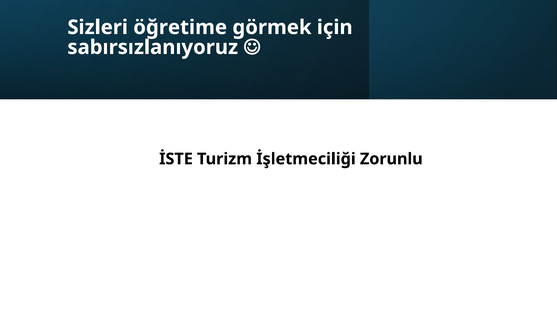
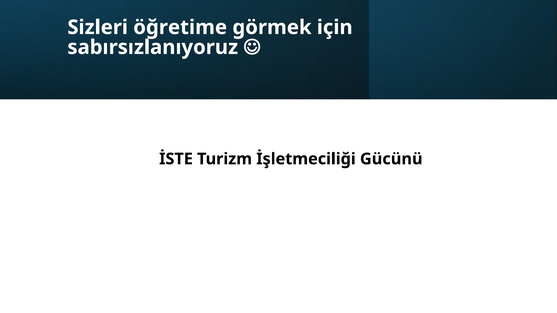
Zorunlu: Zorunlu -> Gücünü
